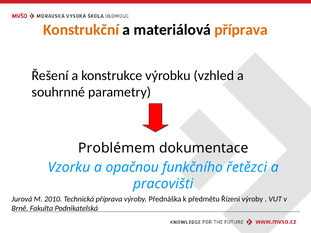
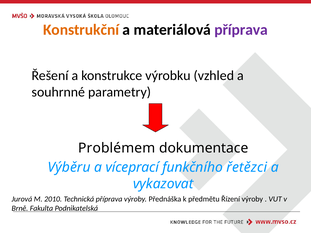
příprava at (241, 30) colour: orange -> purple
Vzorku: Vzorku -> Výběru
opačnou: opačnou -> víceprací
pracovišti: pracovišti -> vykazovat
